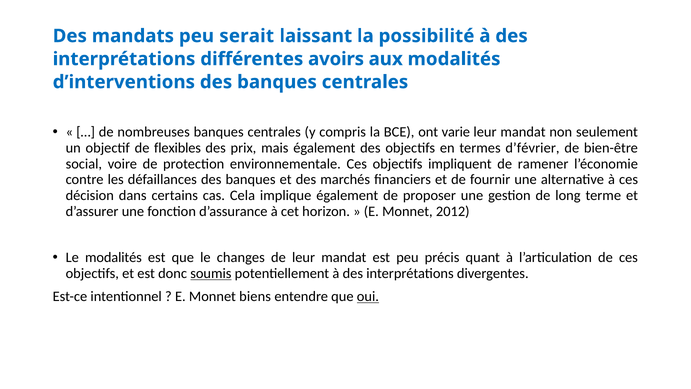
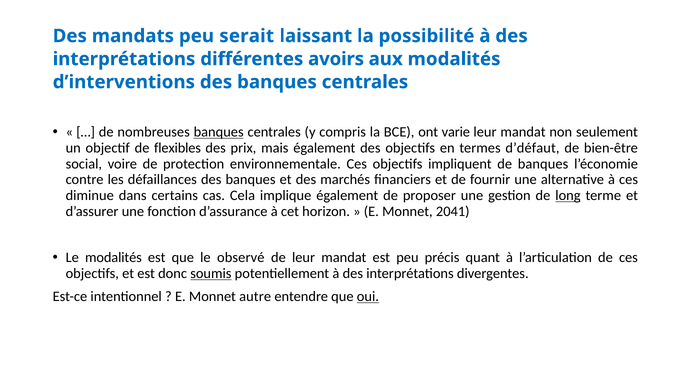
banques at (219, 132) underline: none -> present
d’février: d’février -> d’défaut
de ramener: ramener -> banques
décision: décision -> diminue
long underline: none -> present
2012: 2012 -> 2041
changes: changes -> observé
biens: biens -> autre
